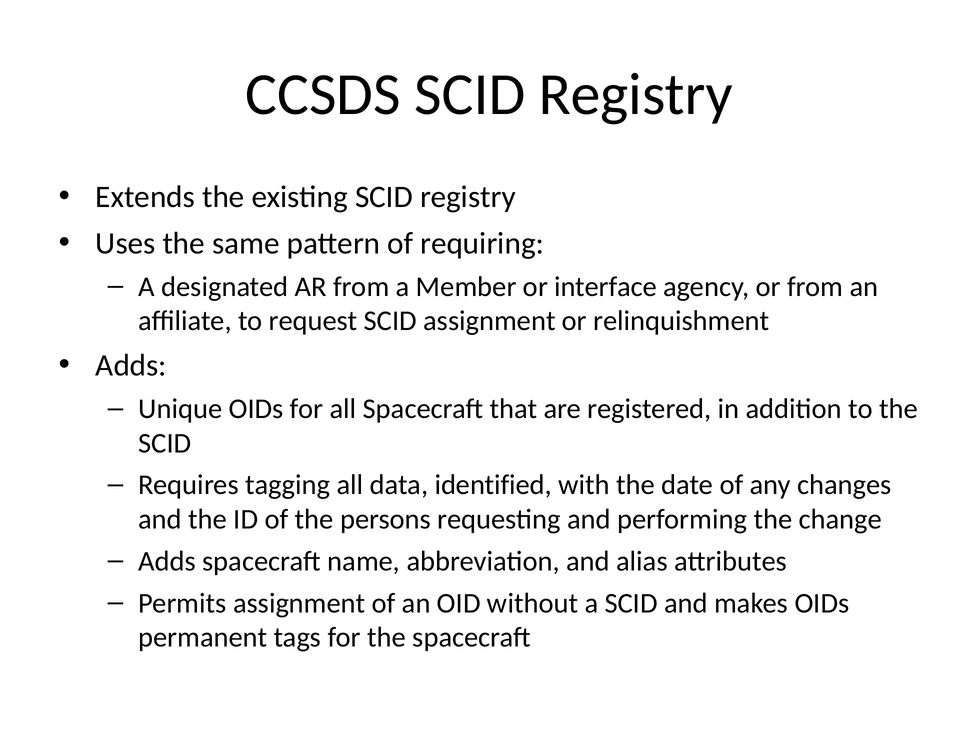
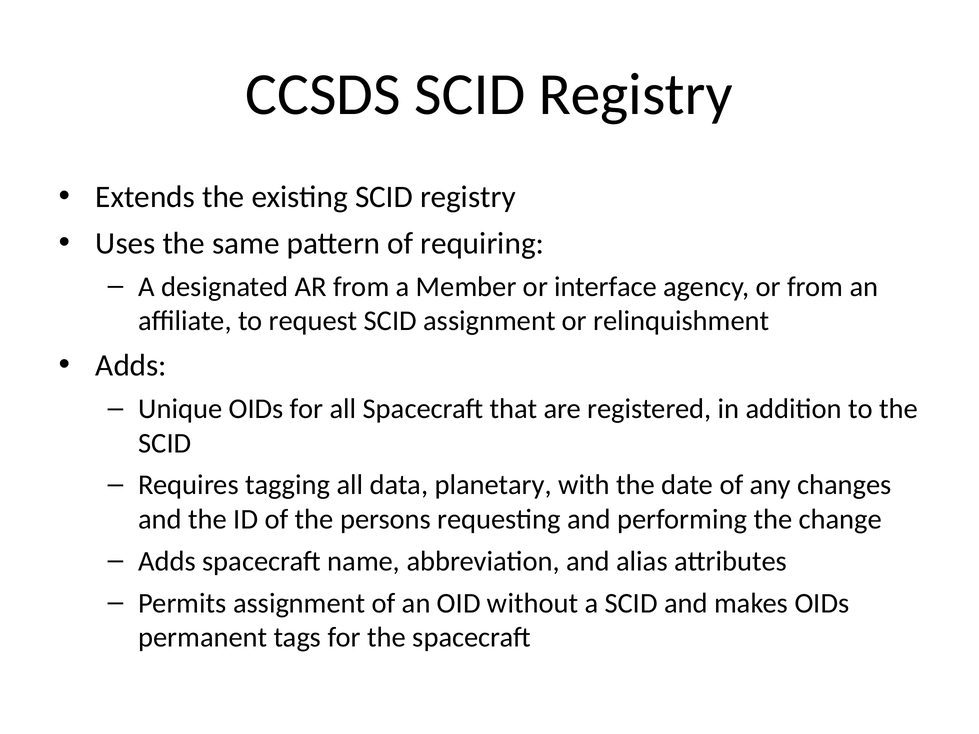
identified: identified -> planetary
